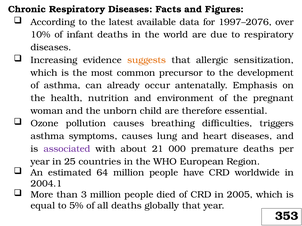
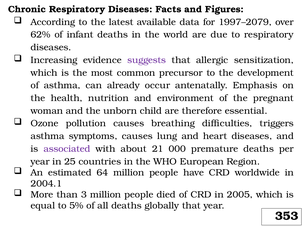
1997–2076: 1997–2076 -> 1997–2079
10%: 10% -> 62%
suggests colour: orange -> purple
